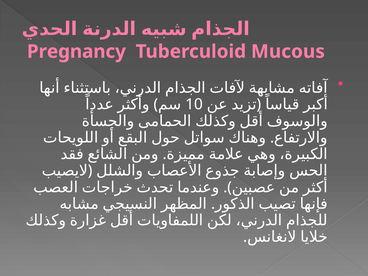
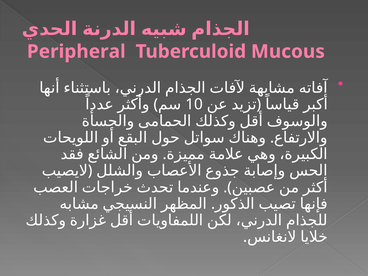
Pregnancy: Pregnancy -> Peripheral
